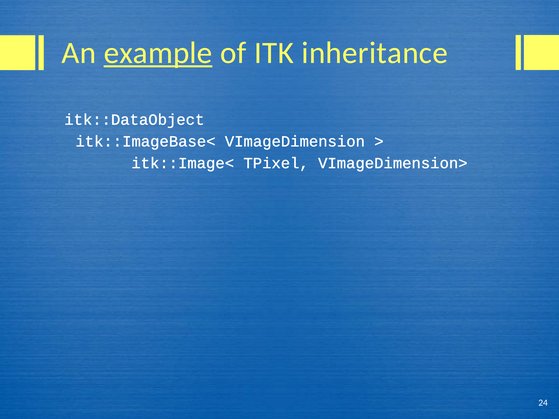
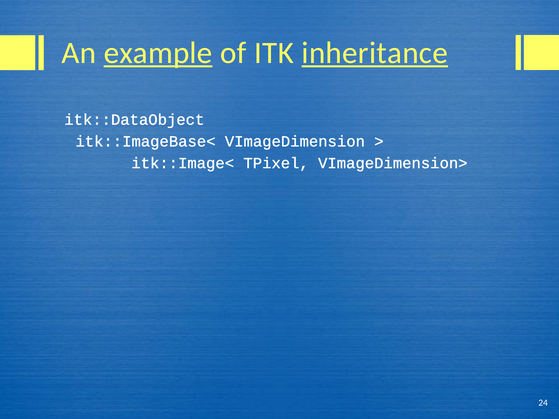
inheritance underline: none -> present
